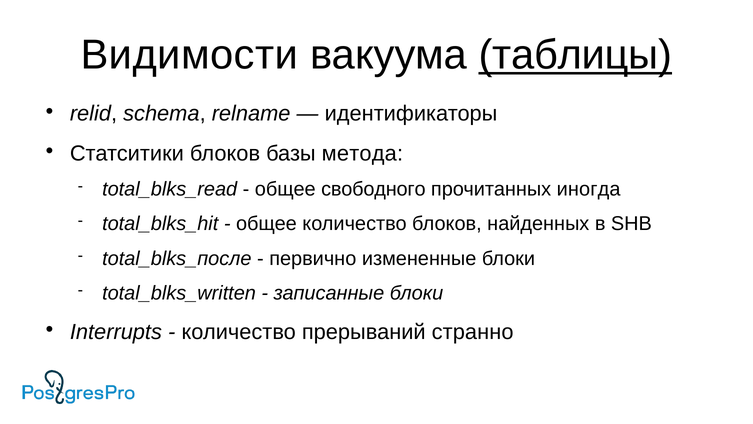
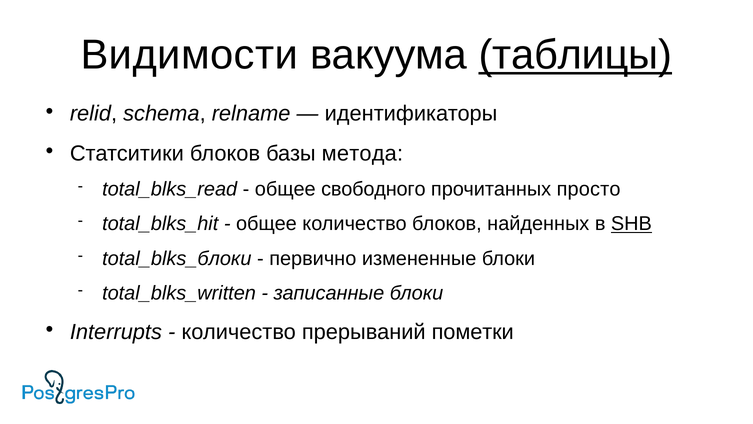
иногда: иногда -> просто
SHB underline: none -> present
total_blks_после: total_blks_после -> total_blks_блоки
странно: странно -> пометки
